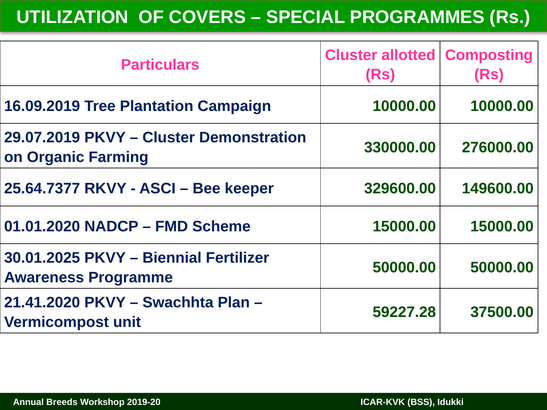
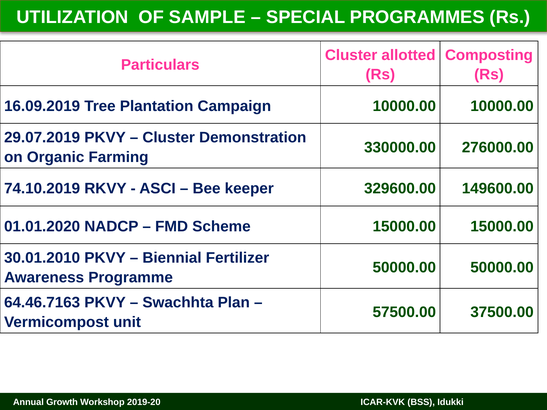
COVERS: COVERS -> SAMPLE
25.64.7377: 25.64.7377 -> 74.10.2019
30.01.2025: 30.01.2025 -> 30.01.2010
21.41.2020: 21.41.2020 -> 64.46.7163
59227.28: 59227.28 -> 57500.00
Breeds: Breeds -> Growth
